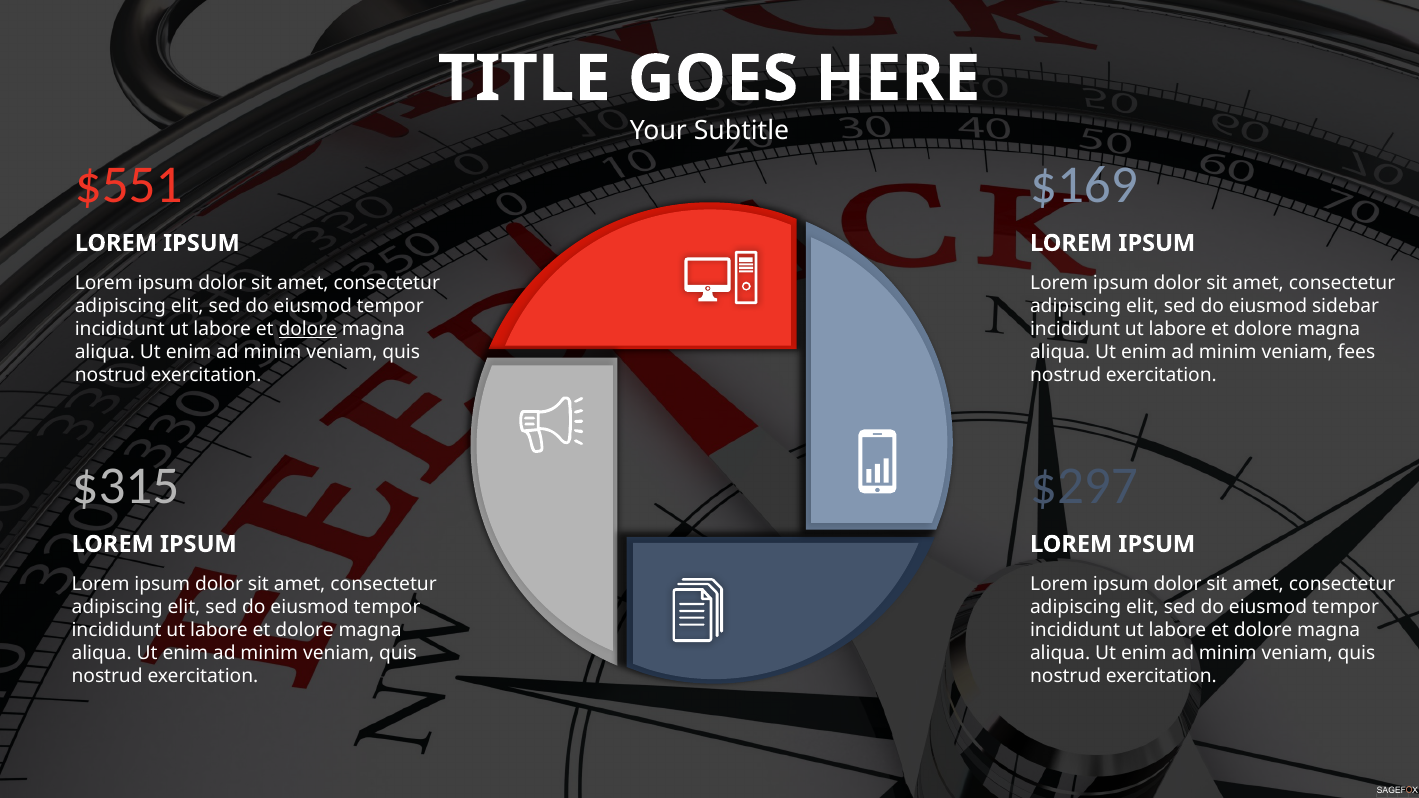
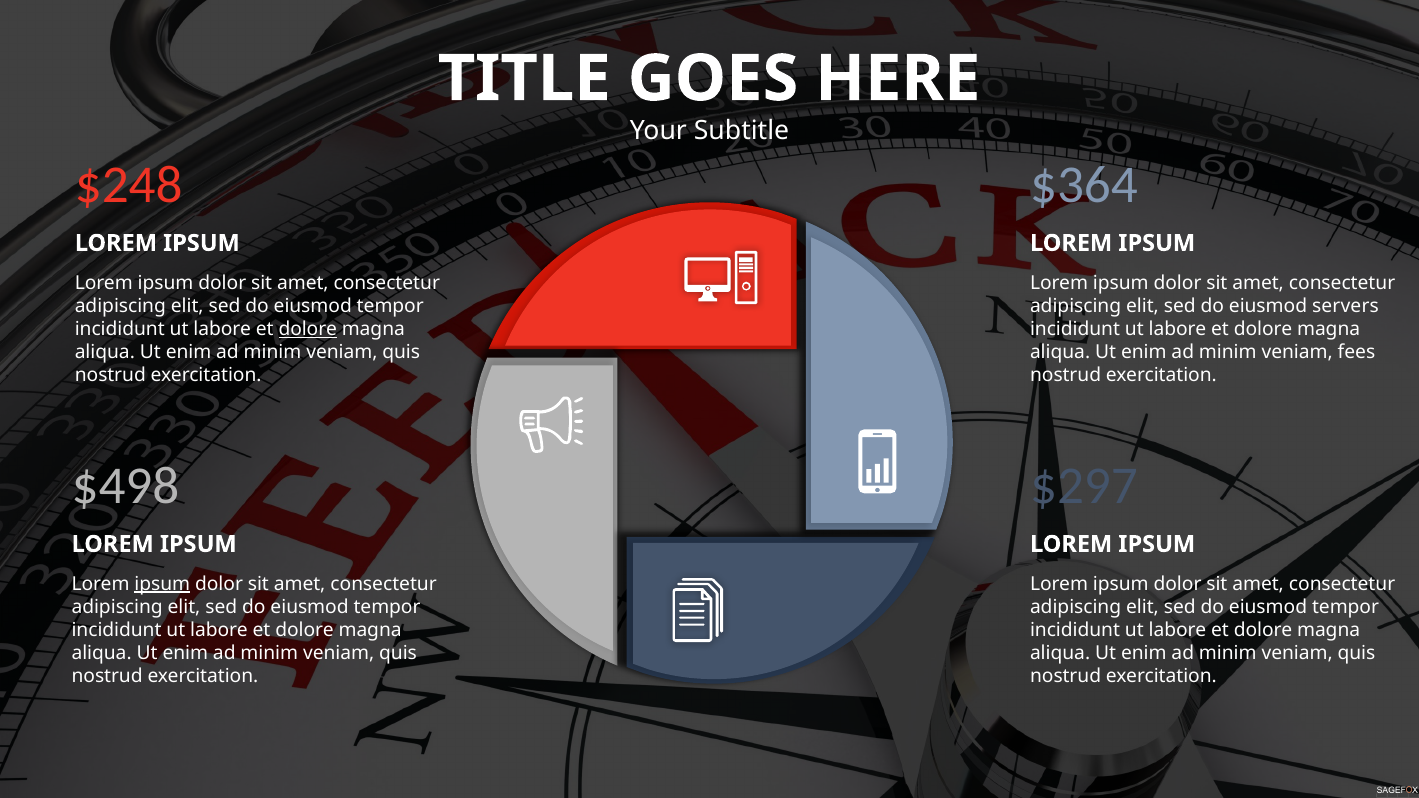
$551: $551 -> $248
$169: $169 -> $364
sidebar: sidebar -> servers
$315: $315 -> $498
ipsum at (162, 584) underline: none -> present
